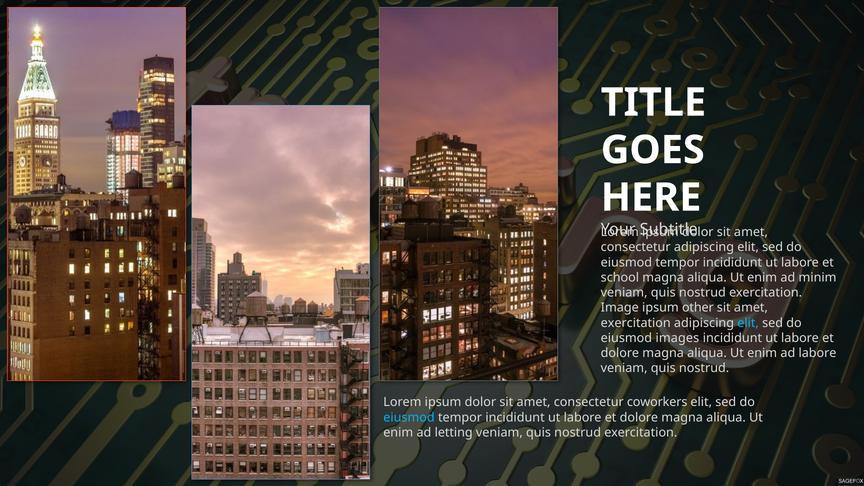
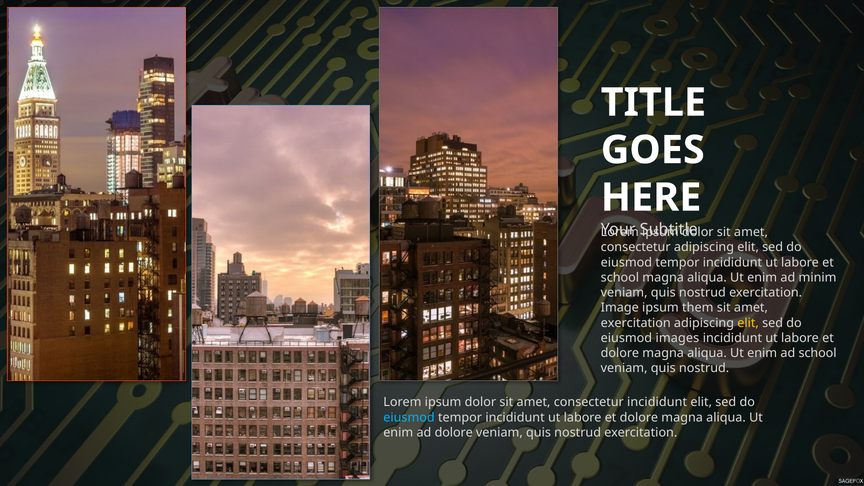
other: other -> them
elit at (748, 323) colour: light blue -> yellow
ad labore: labore -> school
consectetur coworkers: coworkers -> incididunt
ad letting: letting -> dolore
